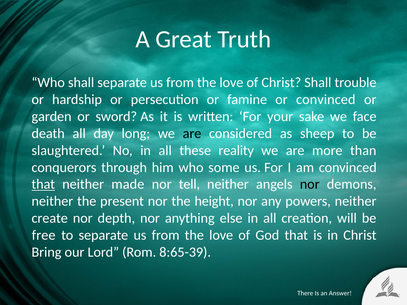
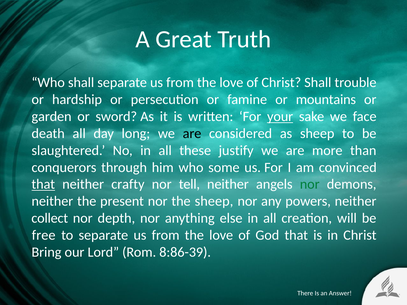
or convinced: convinced -> mountains
your underline: none -> present
reality: reality -> justify
made: made -> crafty
nor at (310, 184) colour: black -> green
the height: height -> sheep
create: create -> collect
8:65-39: 8:65-39 -> 8:86-39
